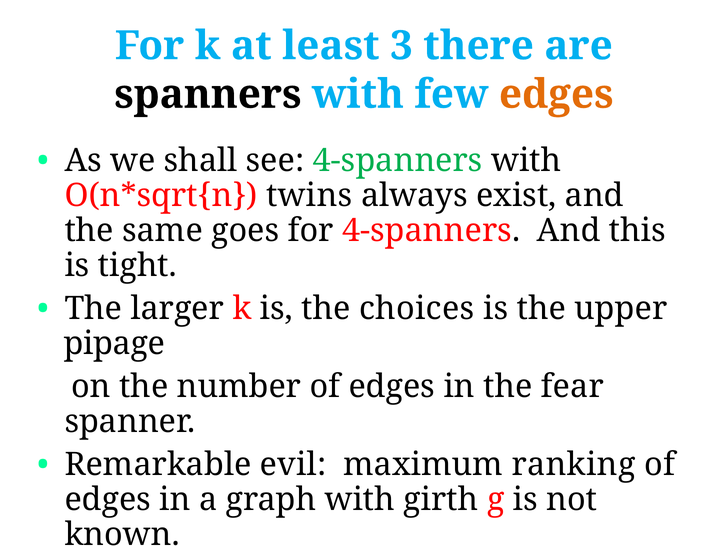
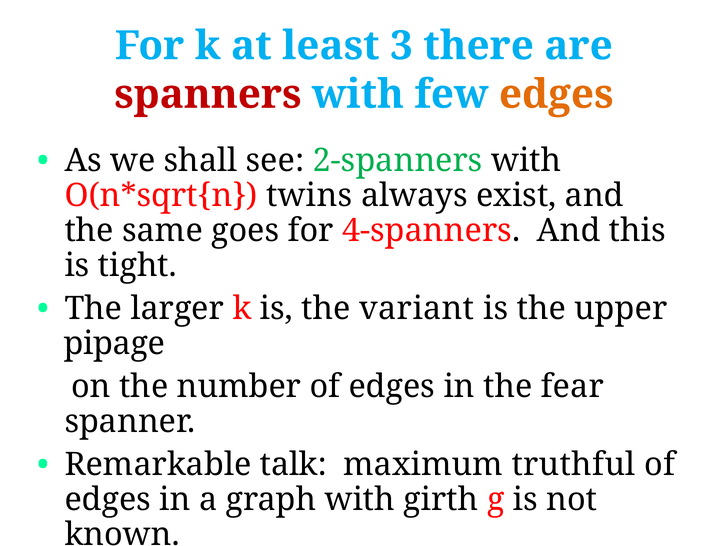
spanners colour: black -> red
see 4-spanners: 4-spanners -> 2-spanners
choices: choices -> variant
evil: evil -> talk
ranking: ranking -> truthful
